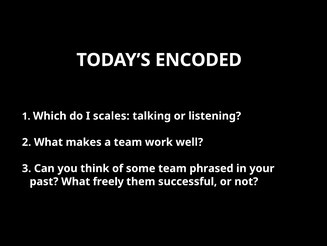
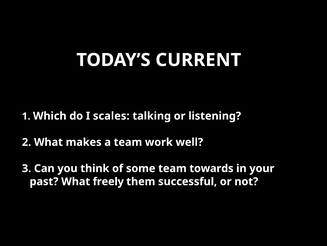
ENCODED: ENCODED -> CURRENT
phrased: phrased -> towards
